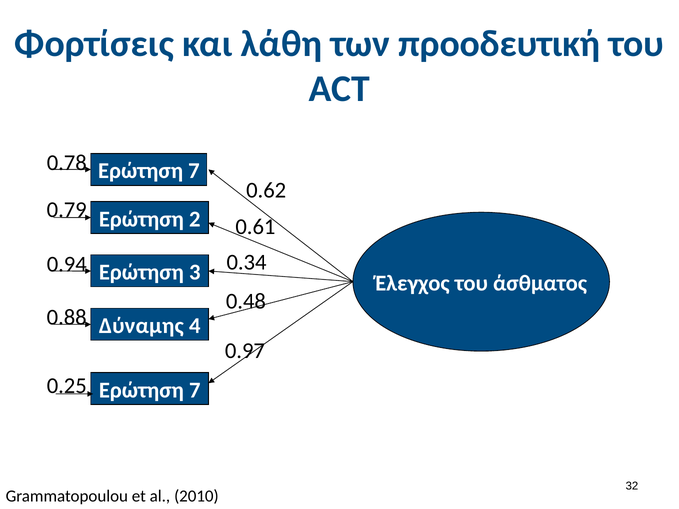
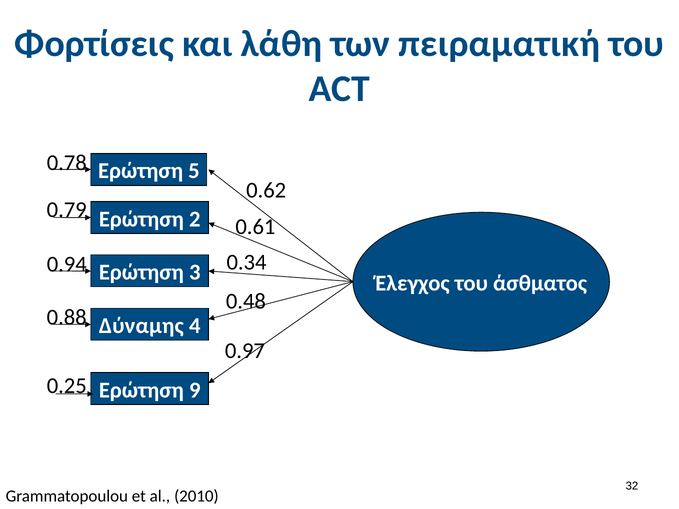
προοδευτική: προοδευτική -> πειραματική
7 at (194, 171): 7 -> 5
7 at (195, 390): 7 -> 9
